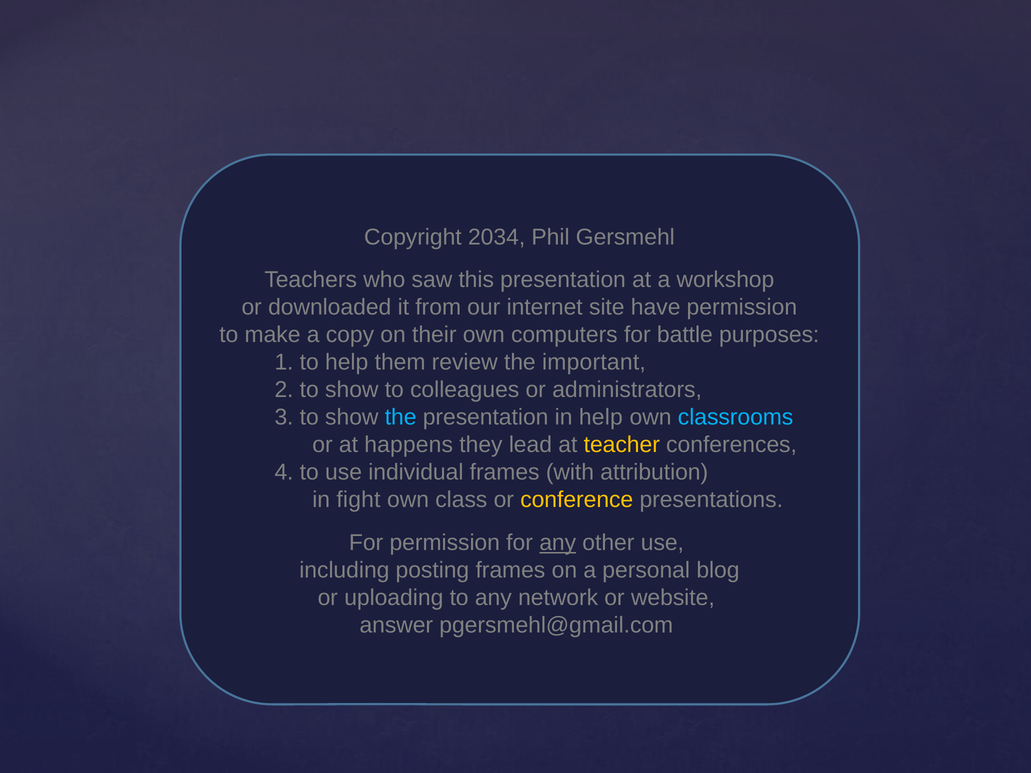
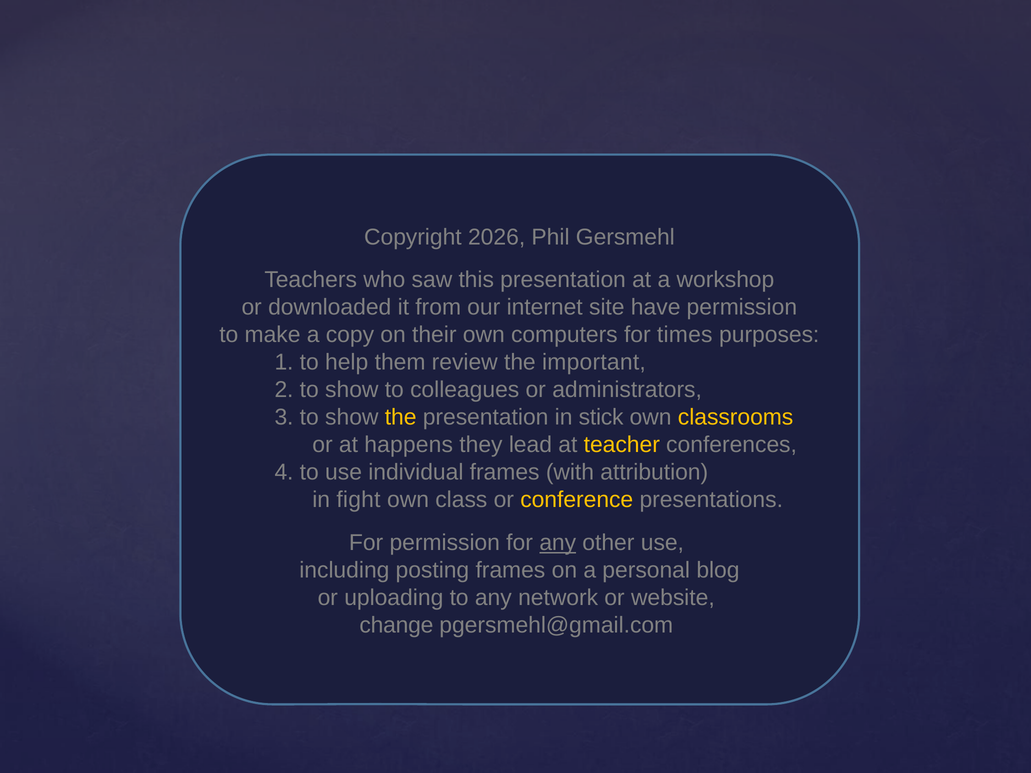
2034: 2034 -> 2026
battle: battle -> times
the at (401, 417) colour: light blue -> yellow
in help: help -> stick
classrooms colour: light blue -> yellow
answer: answer -> change
